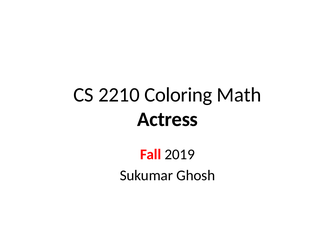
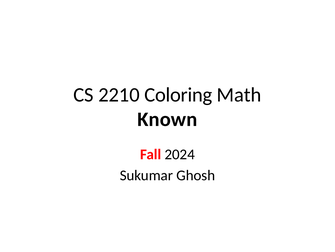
Actress: Actress -> Known
2019: 2019 -> 2024
